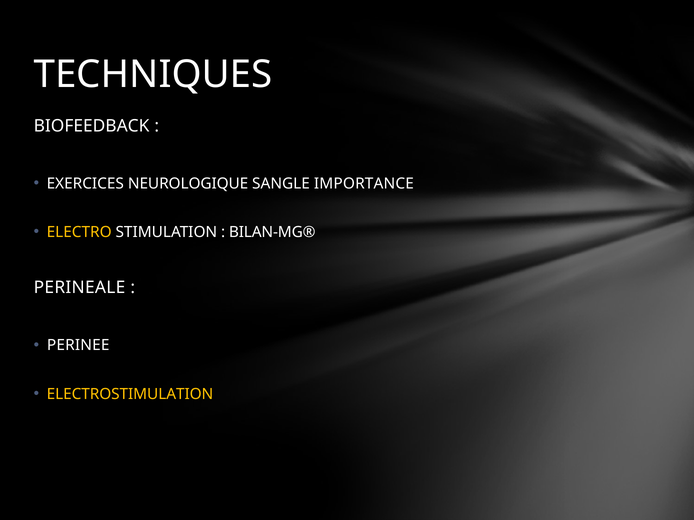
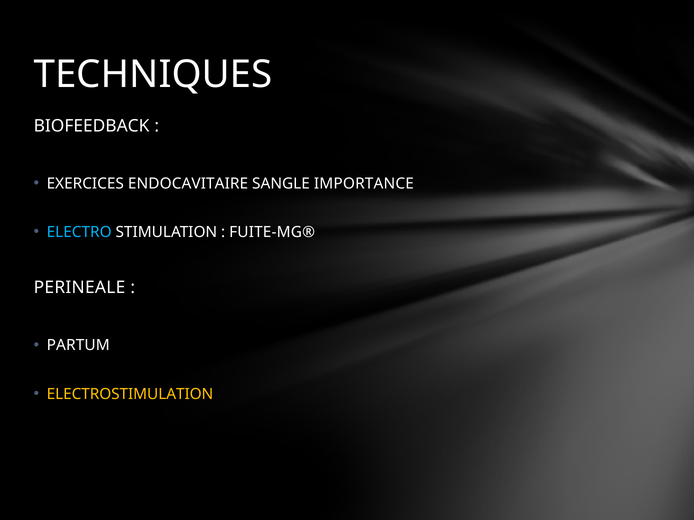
NEUROLOGIQUE: NEUROLOGIQUE -> ENDOCAVITAIRE
ELECTRO colour: yellow -> light blue
BILAN-MG®: BILAN-MG® -> FUITE-MG®
PERINEE: PERINEE -> PARTUM
